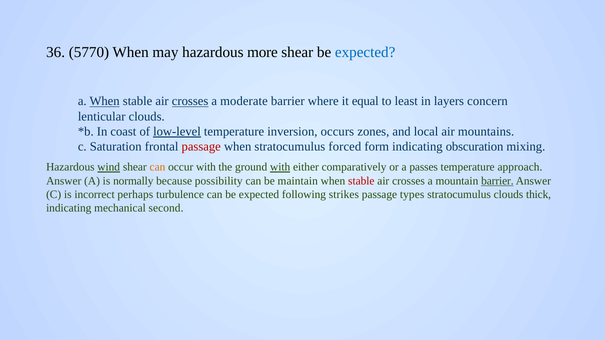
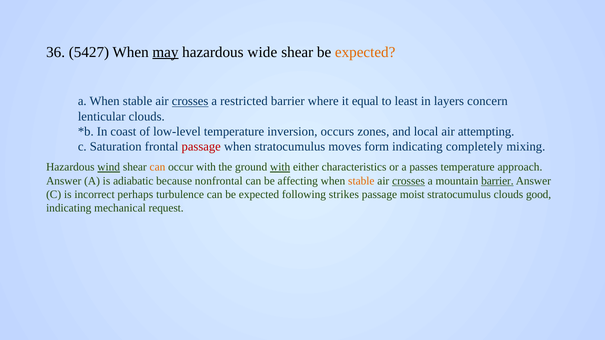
5770: 5770 -> 5427
may underline: none -> present
more: more -> wide
expected at (365, 52) colour: blue -> orange
When at (105, 101) underline: present -> none
moderate: moderate -> restricted
low-level underline: present -> none
mountains: mountains -> attempting
forced: forced -> moves
obscuration: obscuration -> completely
comparatively: comparatively -> characteristics
normally: normally -> adiabatic
possibility: possibility -> nonfrontal
maintain: maintain -> affecting
stable at (361, 181) colour: red -> orange
crosses at (408, 181) underline: none -> present
types: types -> moist
thick: thick -> good
second: second -> request
